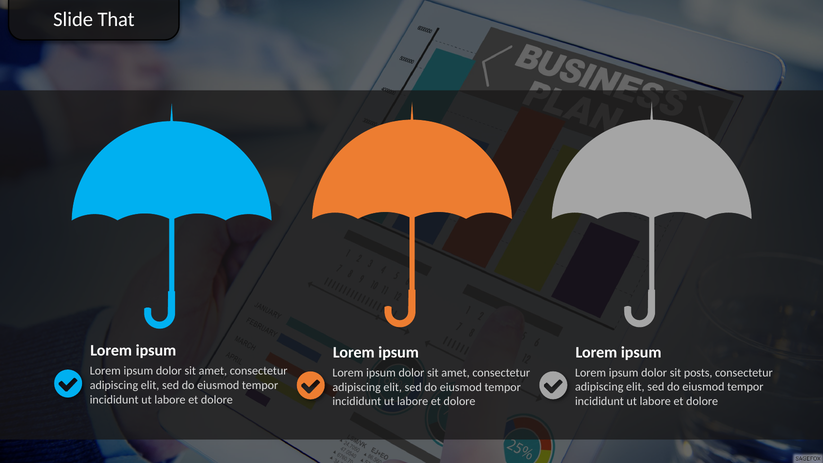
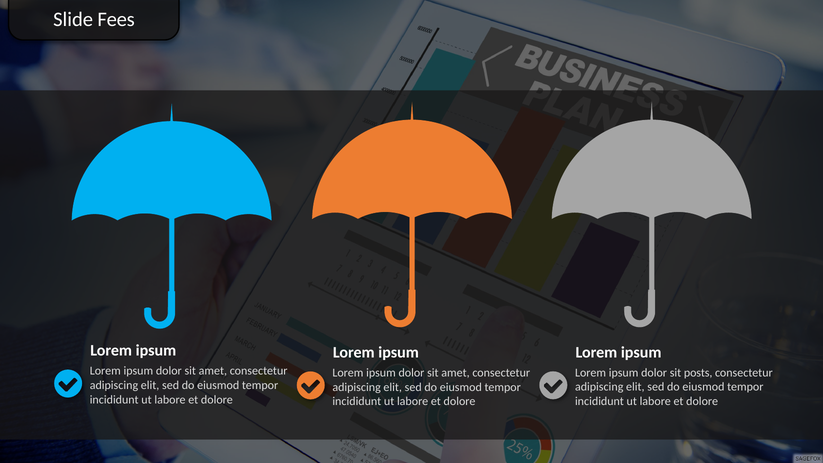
That: That -> Fees
